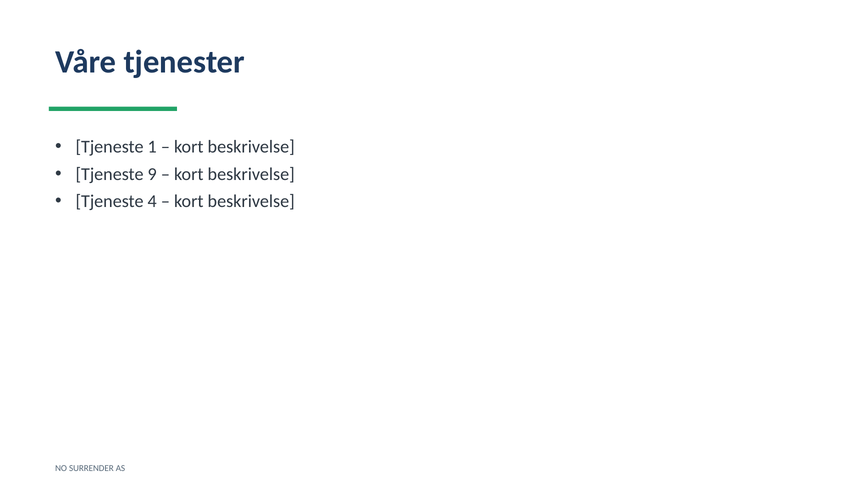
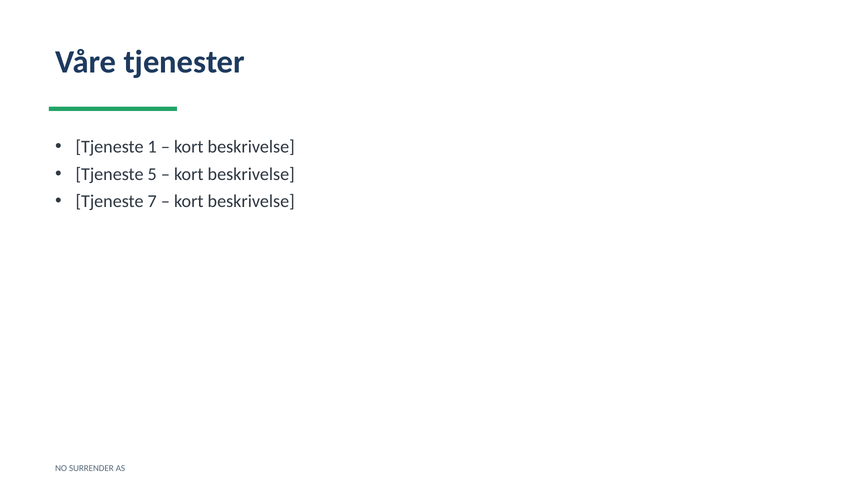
9: 9 -> 5
4: 4 -> 7
